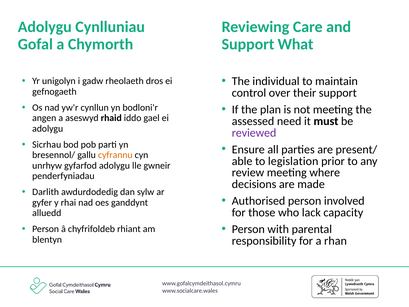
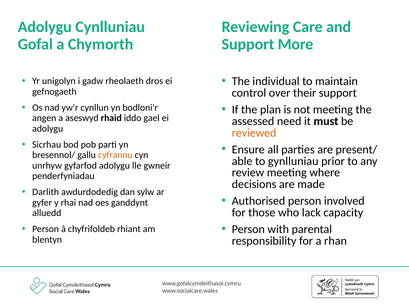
What: What -> More
reviewed colour: purple -> orange
legislation: legislation -> gynlluniau
